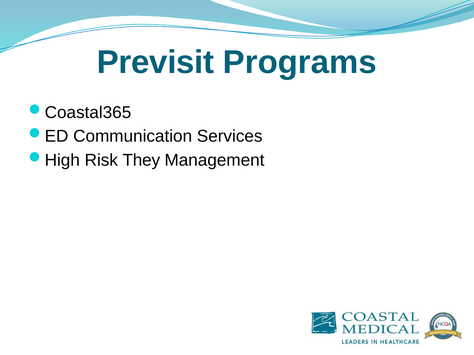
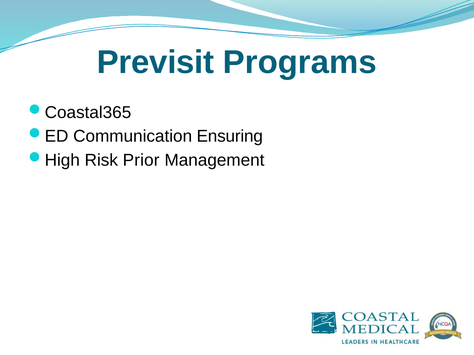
Services: Services -> Ensuring
They: They -> Prior
